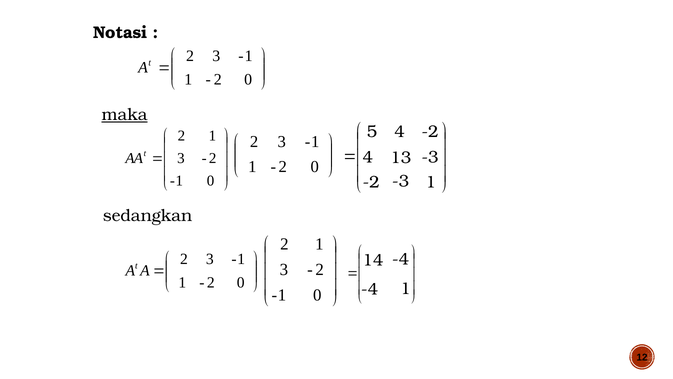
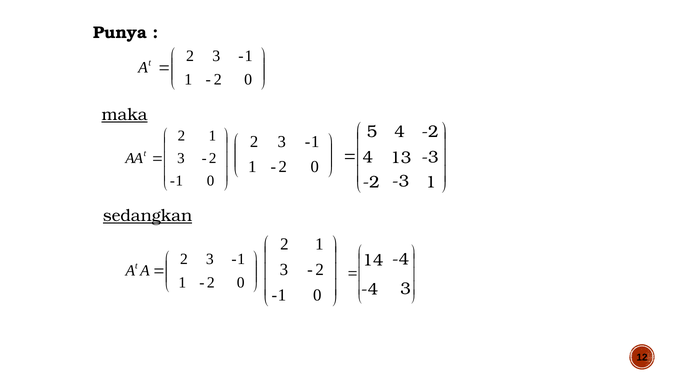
Notasi: Notasi -> Punya
sedangkan underline: none -> present
-4 1: 1 -> 3
